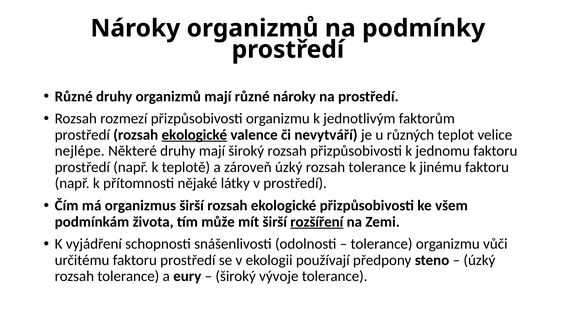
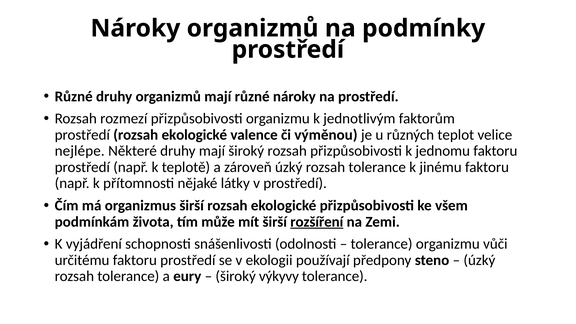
ekologické at (194, 135) underline: present -> none
nevytváří: nevytváří -> výměnou
vývoje: vývoje -> výkyvy
